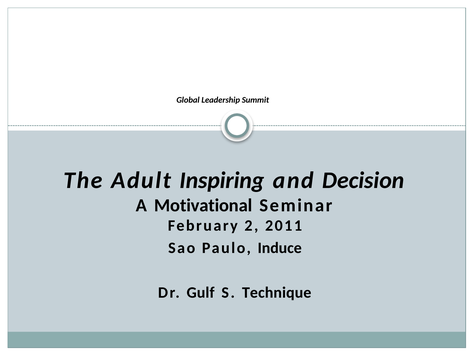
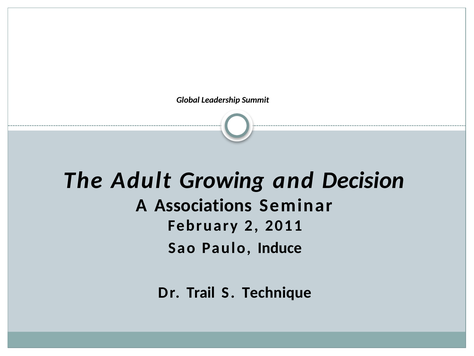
Inspiring: Inspiring -> Growing
Motivational: Motivational -> Associations
Gulf: Gulf -> Trail
